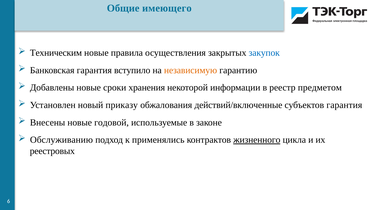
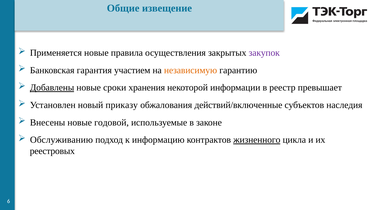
имеющего: имеющего -> извещение
Техническим: Техническим -> Применяется
закупок colour: blue -> purple
вступило: вступило -> участием
Добавлены underline: none -> present
предметом: предметом -> превышает
субъектов гарантия: гарантия -> наследия
применялись: применялись -> информацию
